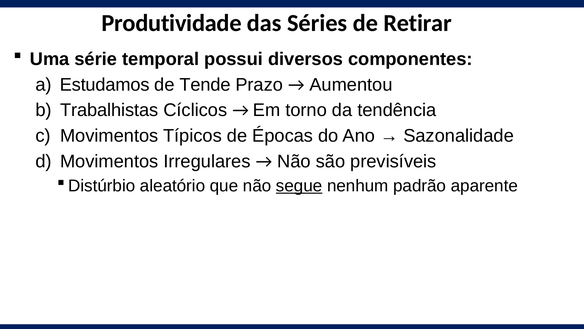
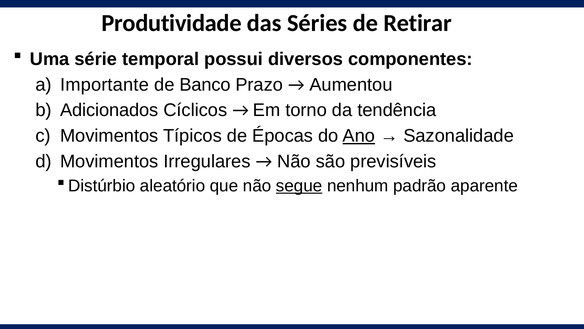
Estudamos: Estudamos -> Importante
Tende: Tende -> Banco
Trabalhistas: Trabalhistas -> Adicionados
Ano underline: none -> present
